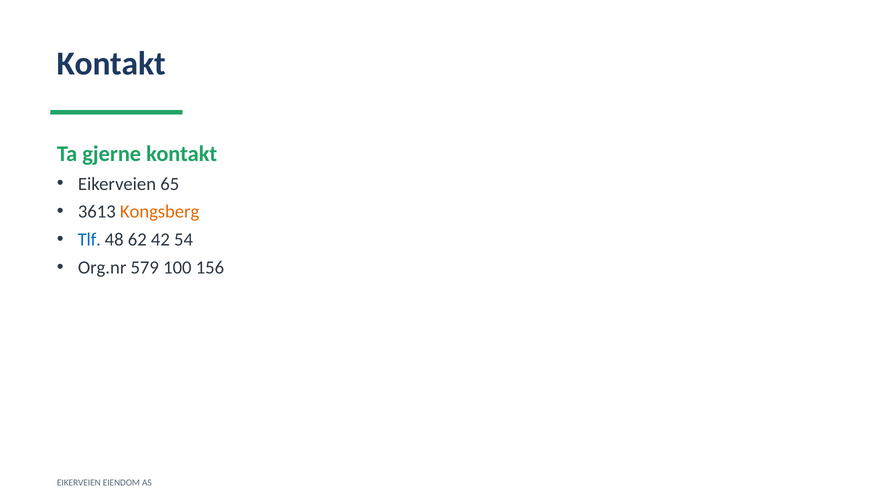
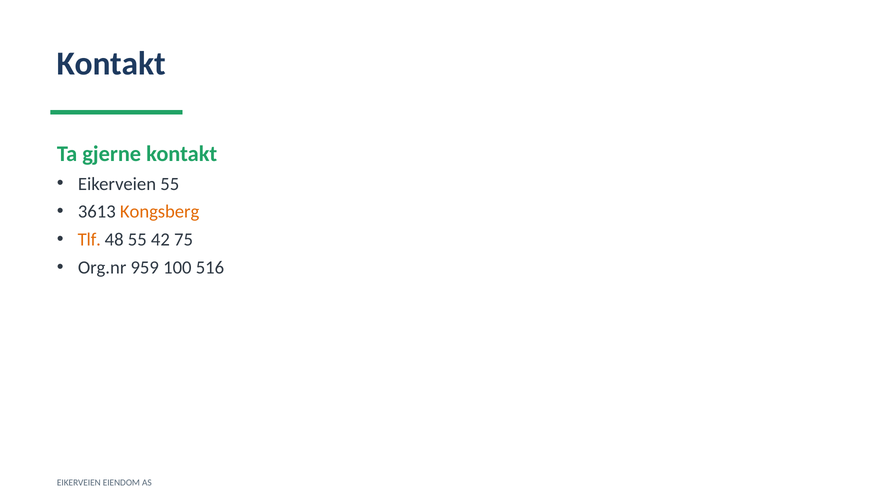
Eikerveien 65: 65 -> 55
Tlf colour: blue -> orange
48 62: 62 -> 55
54: 54 -> 75
579: 579 -> 959
156: 156 -> 516
